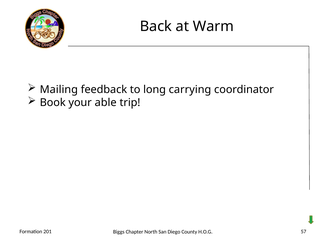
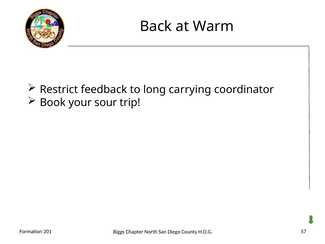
Mailing: Mailing -> Restrict
able: able -> sour
